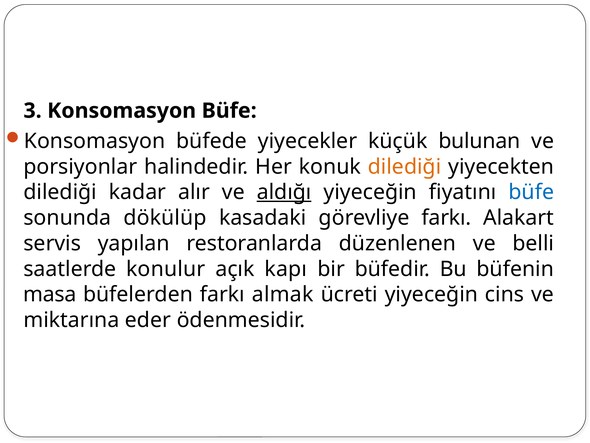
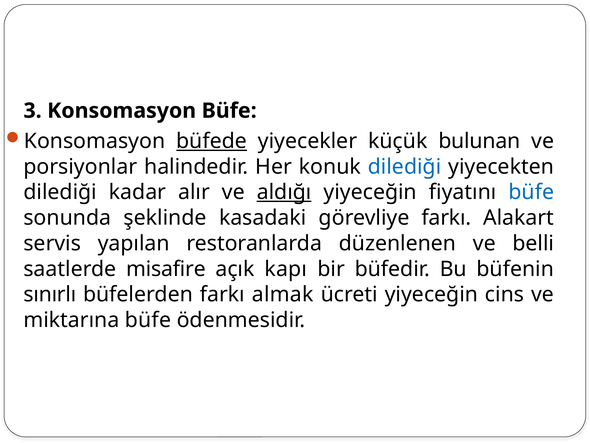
büfede underline: none -> present
dilediği at (405, 166) colour: orange -> blue
dökülüp: dökülüp -> şeklinde
konulur: konulur -> misafire
masa: masa -> sınırlı
miktarına eder: eder -> büfe
